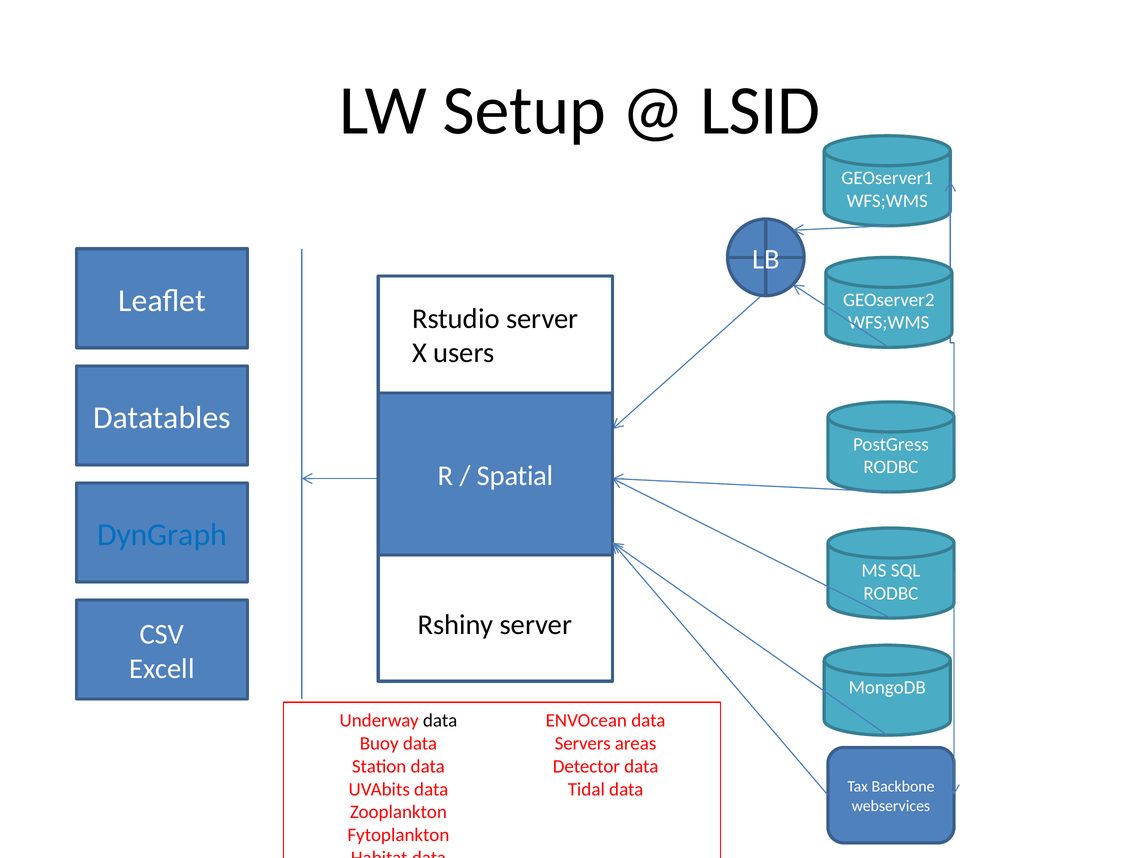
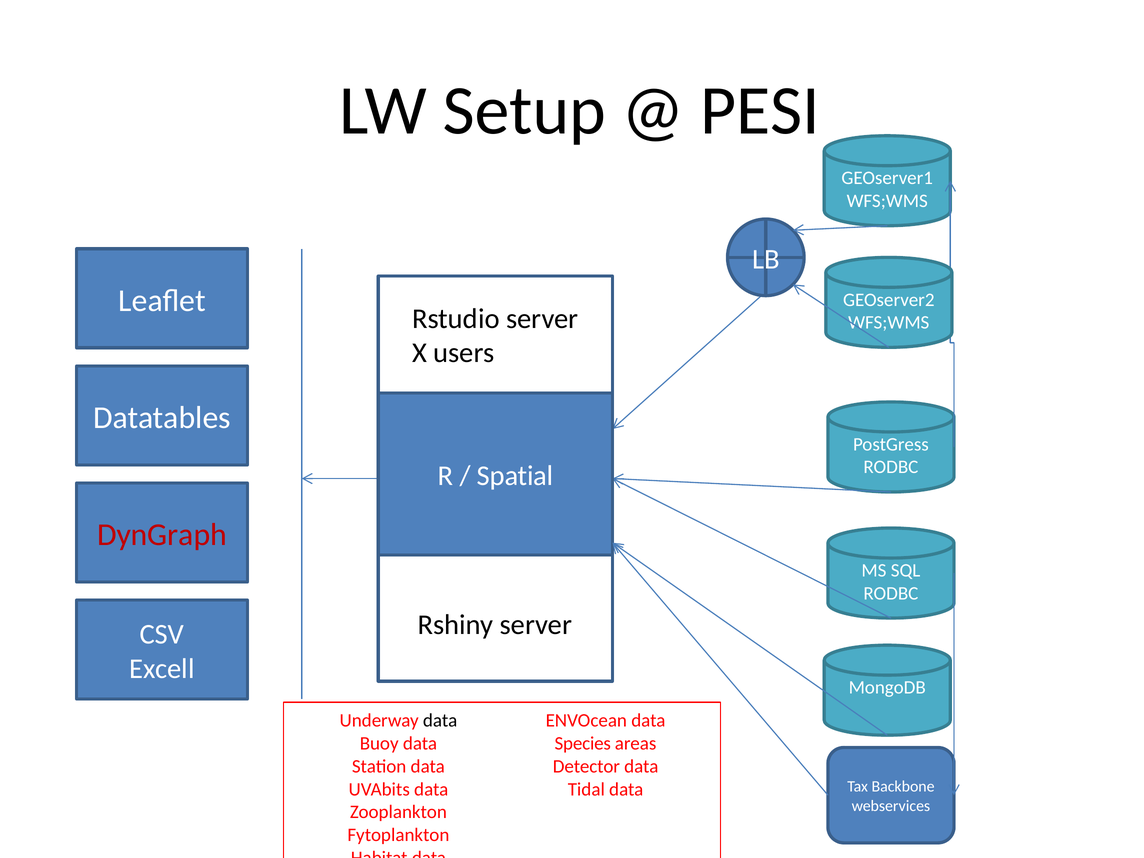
LSID: LSID -> PESI
DynGraph colour: blue -> red
Servers: Servers -> Species
